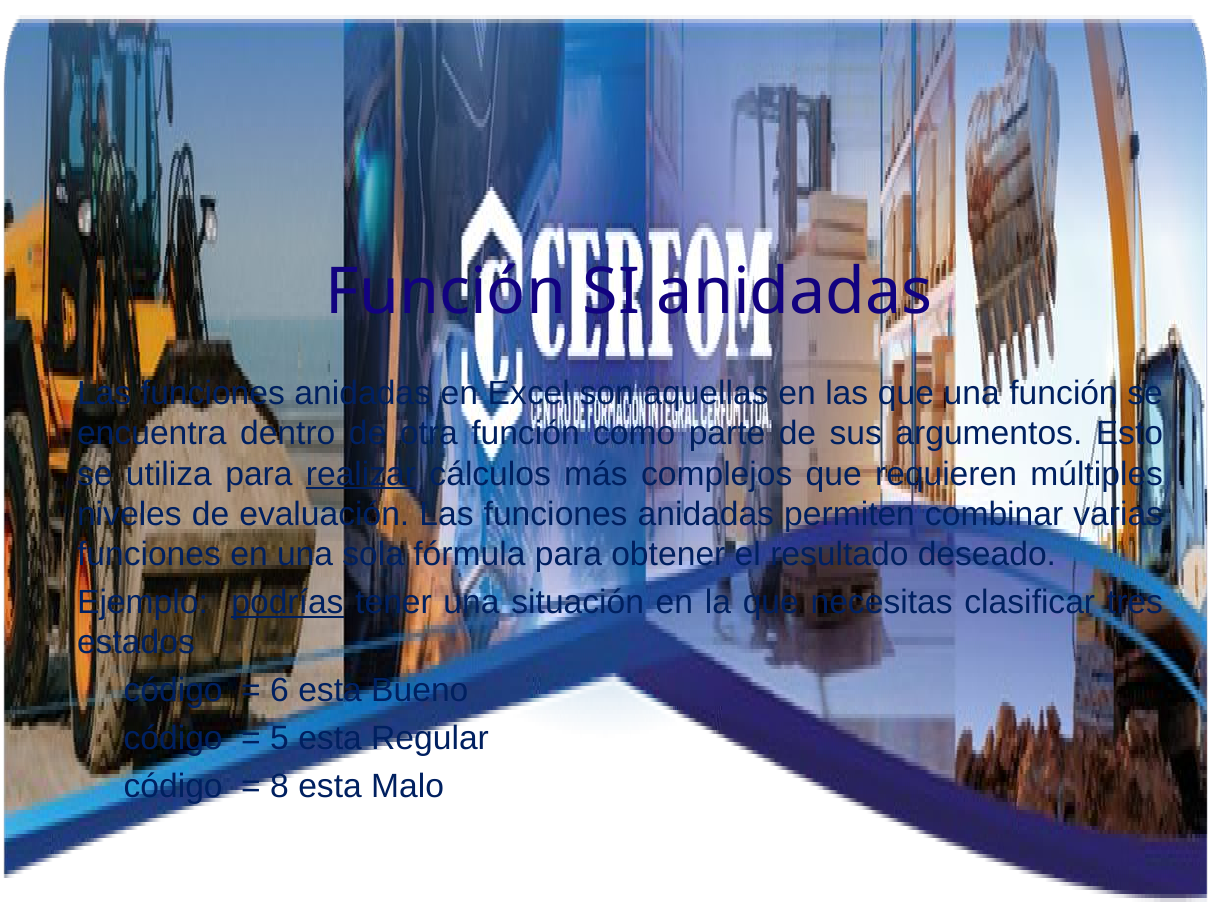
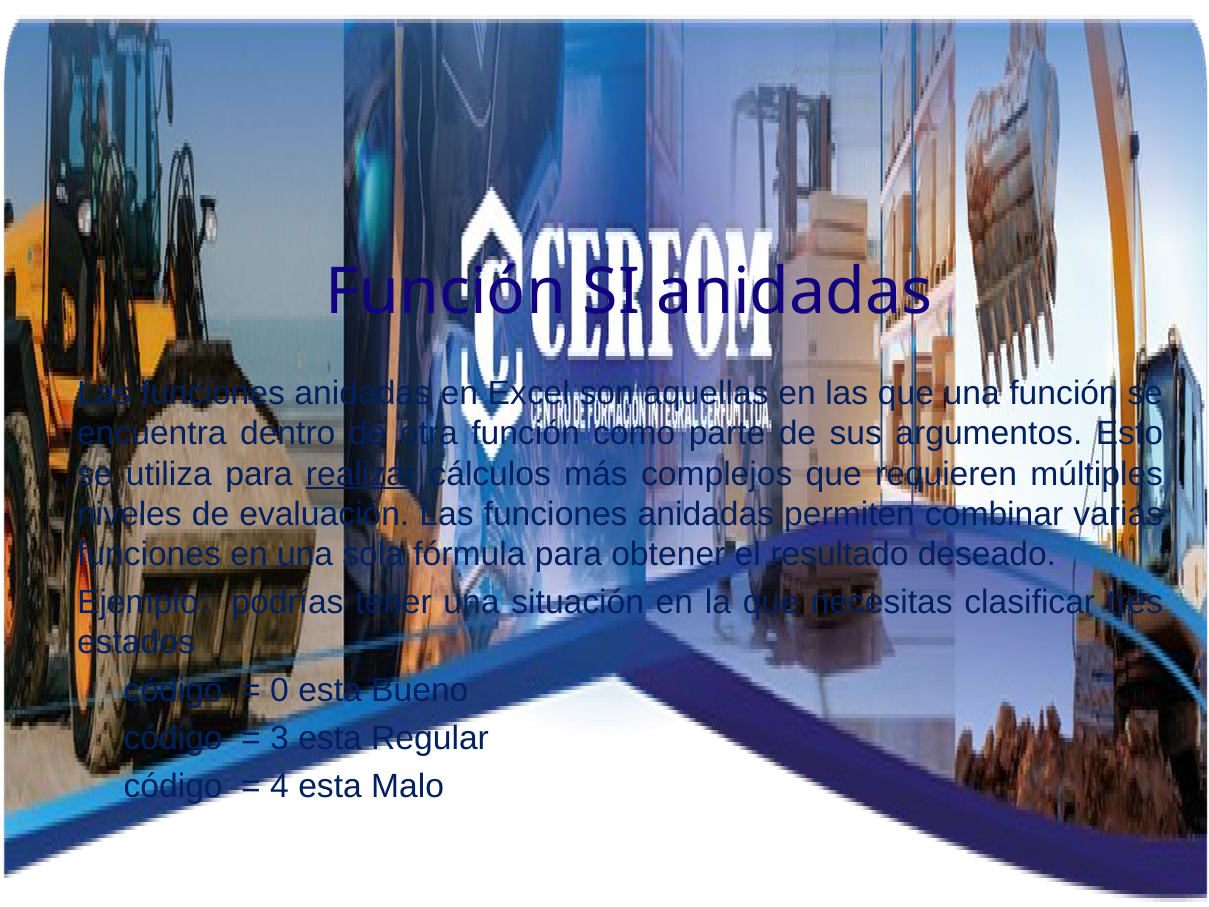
podrías underline: present -> none
6: 6 -> 0
5: 5 -> 3
8: 8 -> 4
